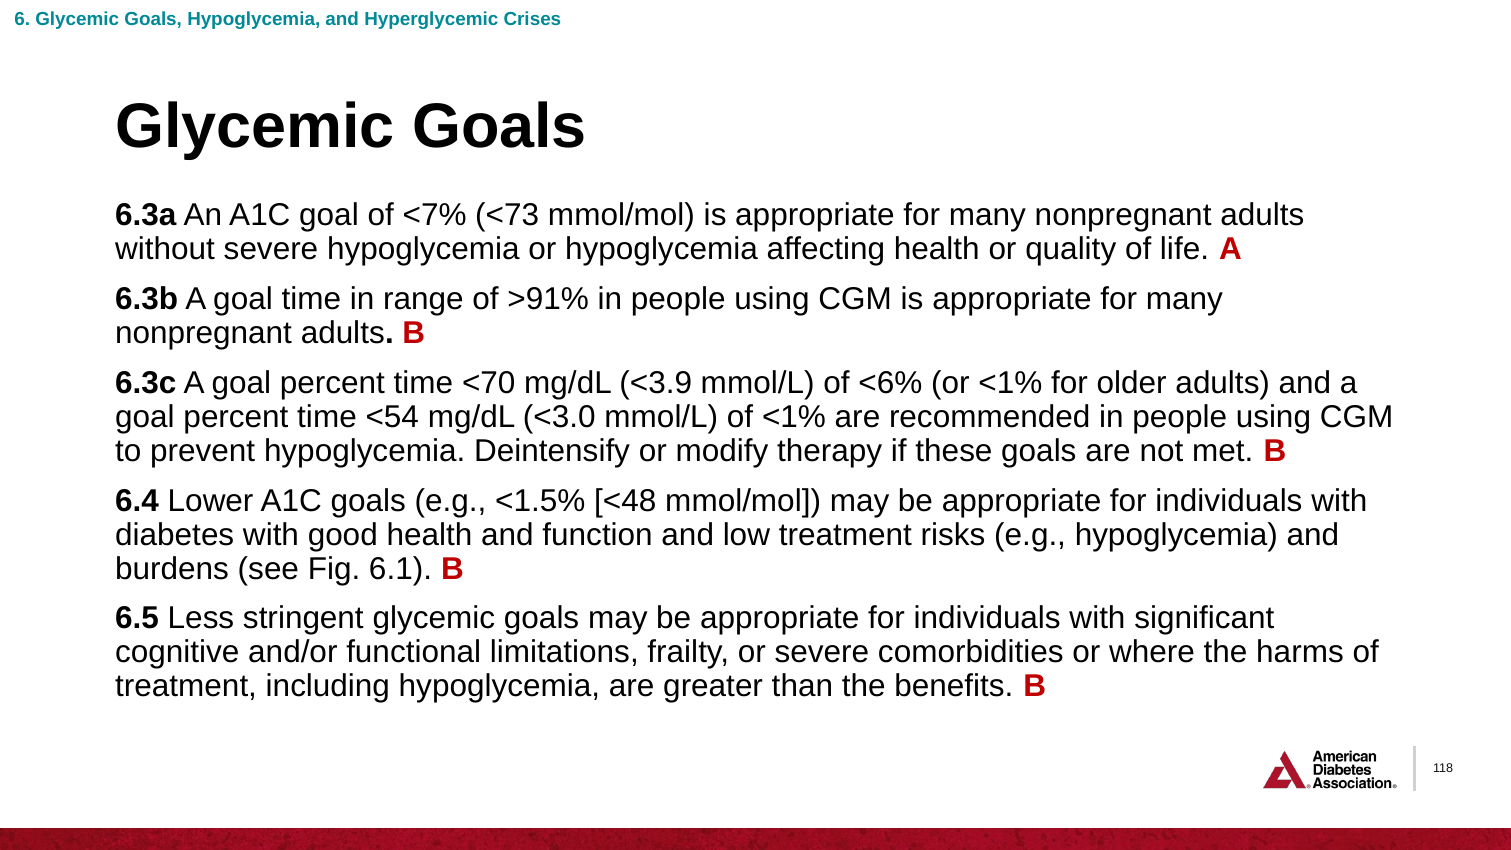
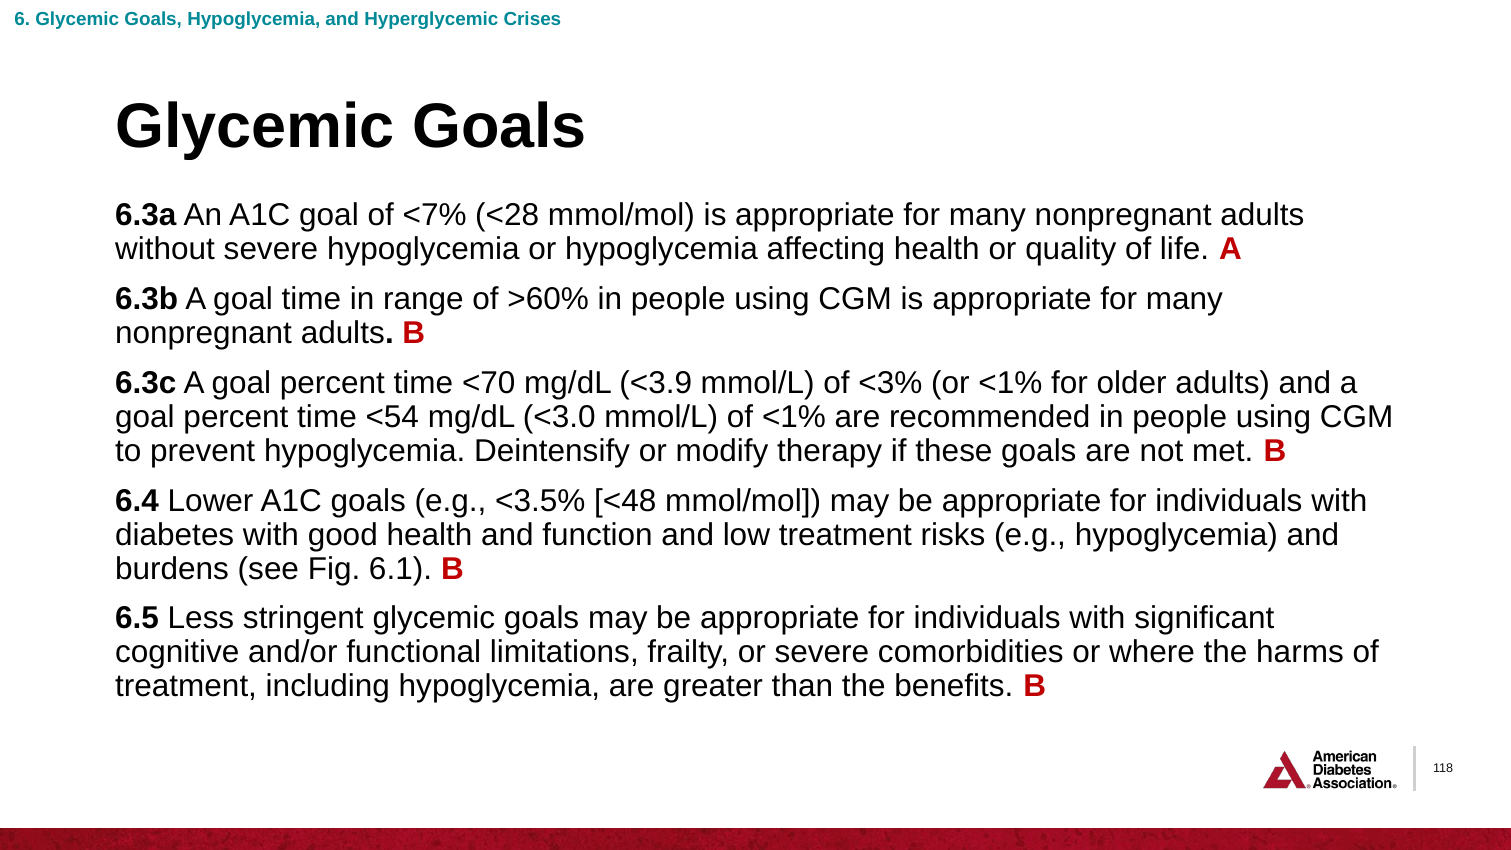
<73: <73 -> <28
>91%: >91% -> >60%
<6%: <6% -> <3%
<1.5%: <1.5% -> <3.5%
